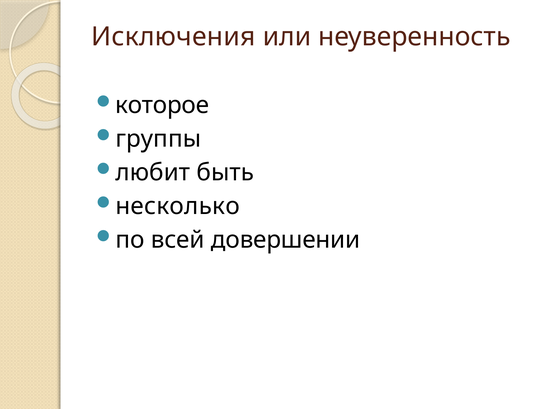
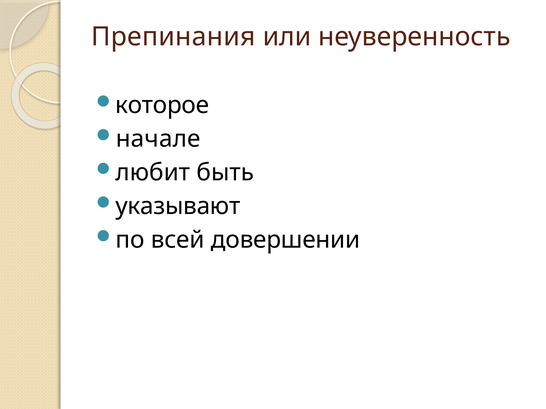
Исключения: Исключения -> Препинания
группы: группы -> начале
несколько: несколько -> указывают
